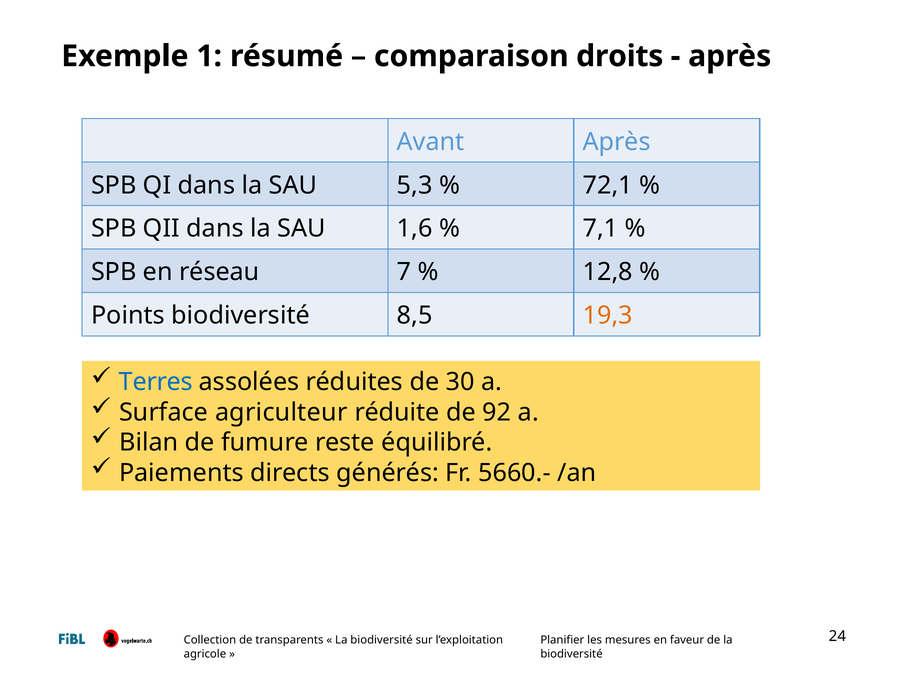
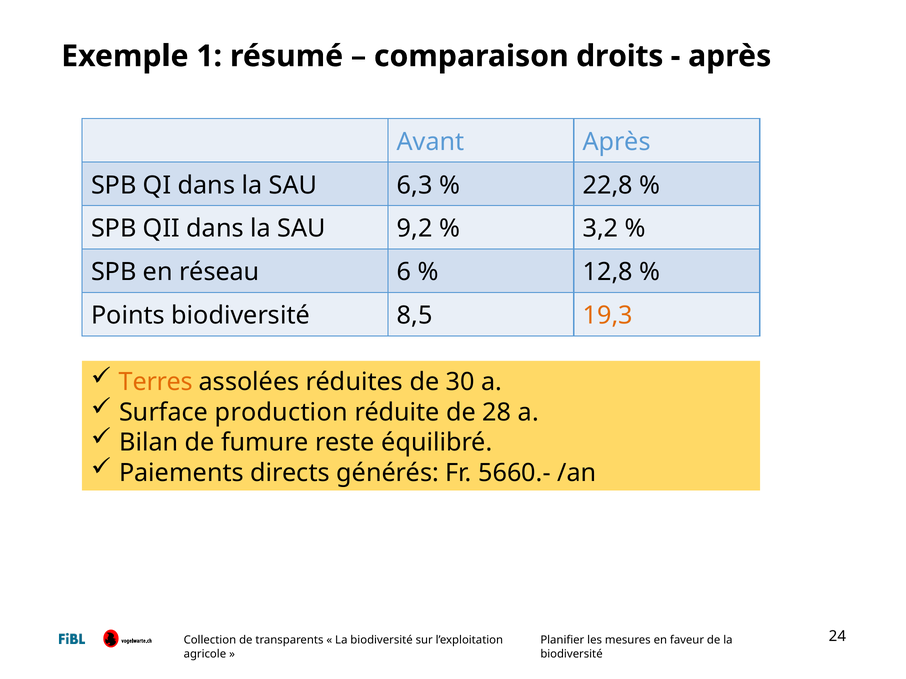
5,3: 5,3 -> 6,3
72,1: 72,1 -> 22,8
1,6: 1,6 -> 9,2
7,1: 7,1 -> 3,2
7: 7 -> 6
Terres colour: blue -> orange
agriculteur: agriculteur -> production
92: 92 -> 28
